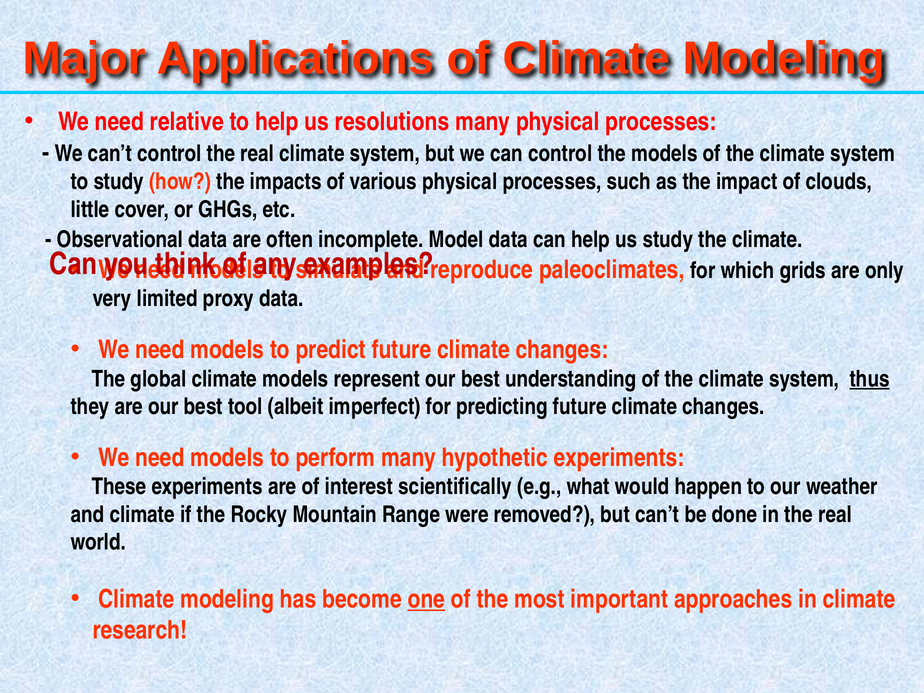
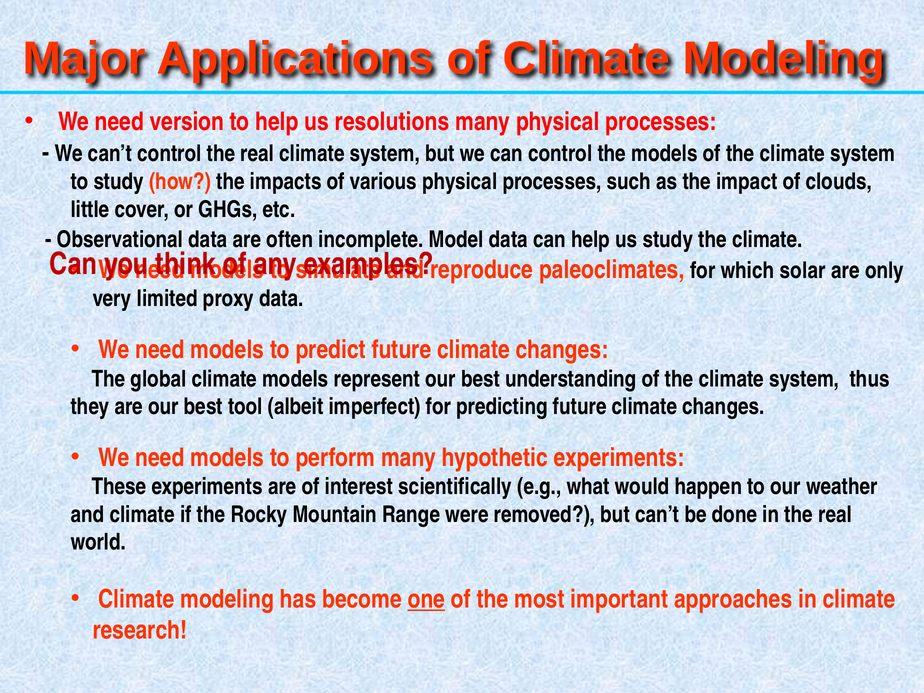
relative: relative -> version
grids: grids -> solar
thus underline: present -> none
